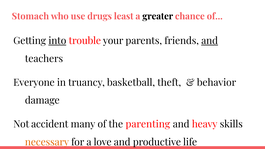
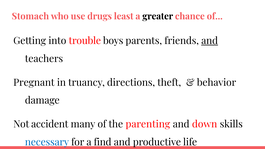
into underline: present -> none
your: your -> boys
Everyone: Everyone -> Pregnant
basketball: basketball -> directions
heavy: heavy -> down
necessary colour: orange -> blue
love: love -> find
